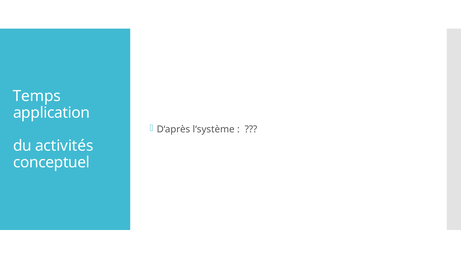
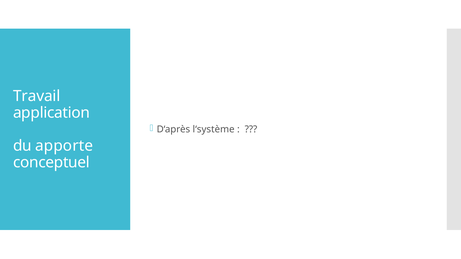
Temps: Temps -> Travail
activités: activités -> apporte
